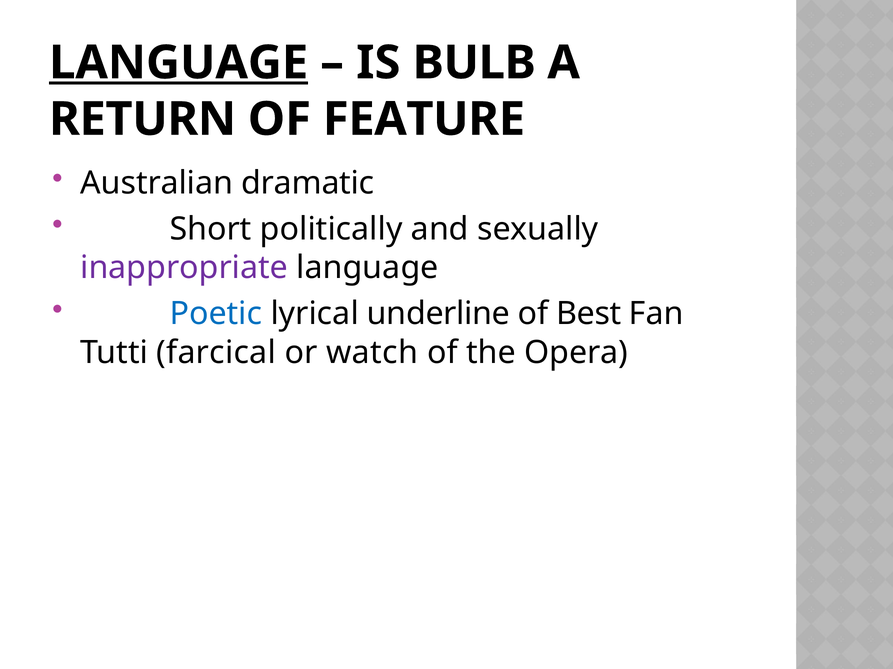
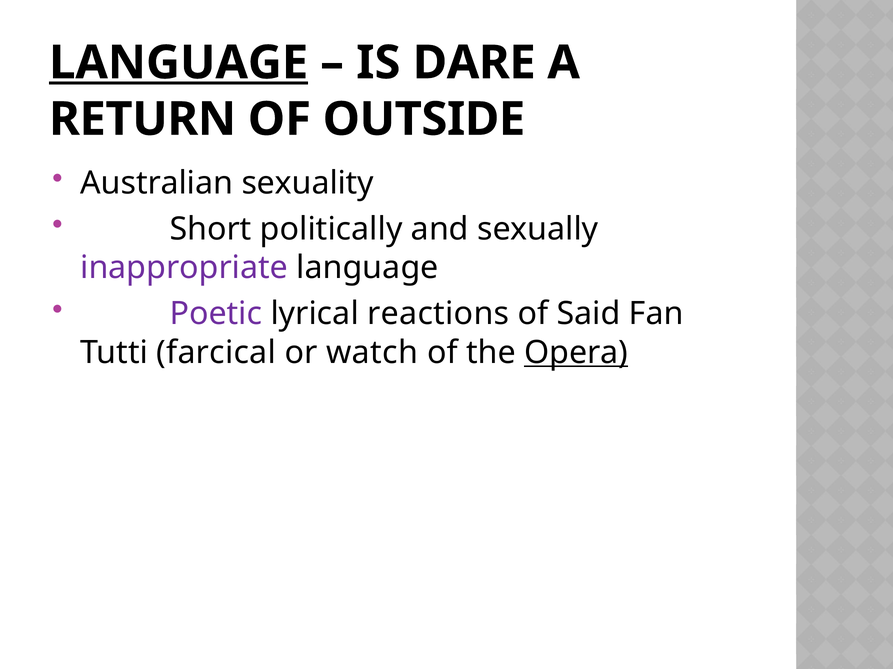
BULB: BULB -> DARE
FEATURE: FEATURE -> OUTSIDE
dramatic: dramatic -> sexuality
Poetic colour: blue -> purple
underline: underline -> reactions
Best: Best -> Said
Opera underline: none -> present
